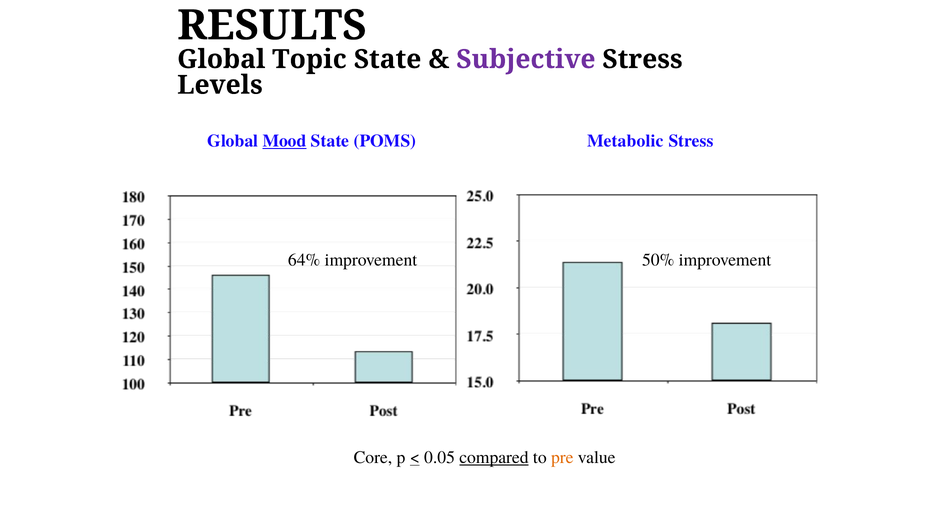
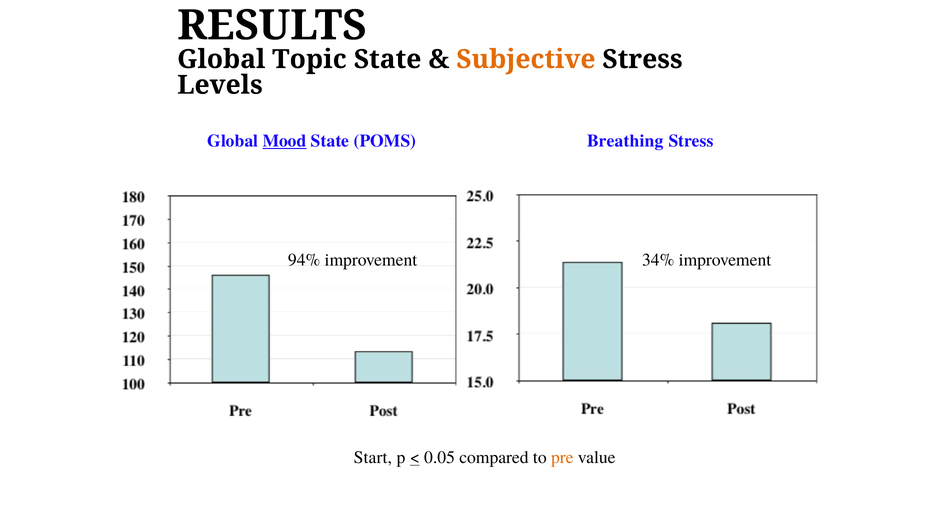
Subjective colour: purple -> orange
Metabolic: Metabolic -> Breathing
64%: 64% -> 94%
50%: 50% -> 34%
Core: Core -> Start
compared underline: present -> none
